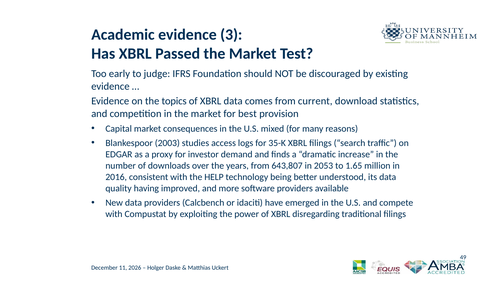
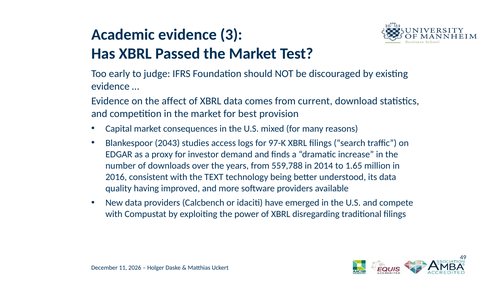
topics: topics -> affect
2003: 2003 -> 2043
35-K: 35-K -> 97-K
643,807: 643,807 -> 559,788
2053: 2053 -> 2014
HELP: HELP -> TEXT
